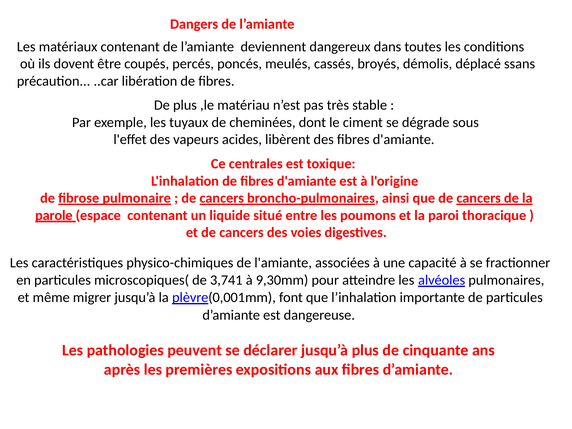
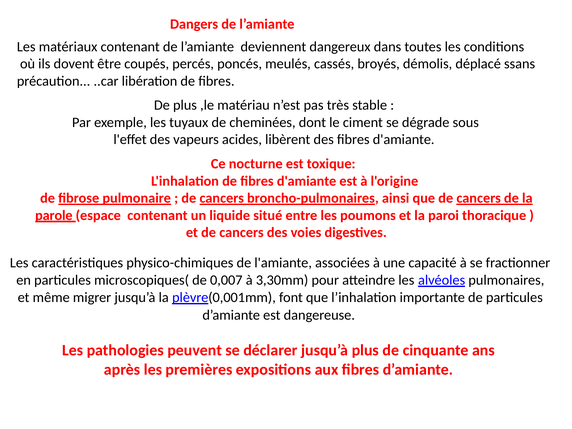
centrales: centrales -> nocturne
3,741: 3,741 -> 0,007
9,30mm: 9,30mm -> 3,30mm
